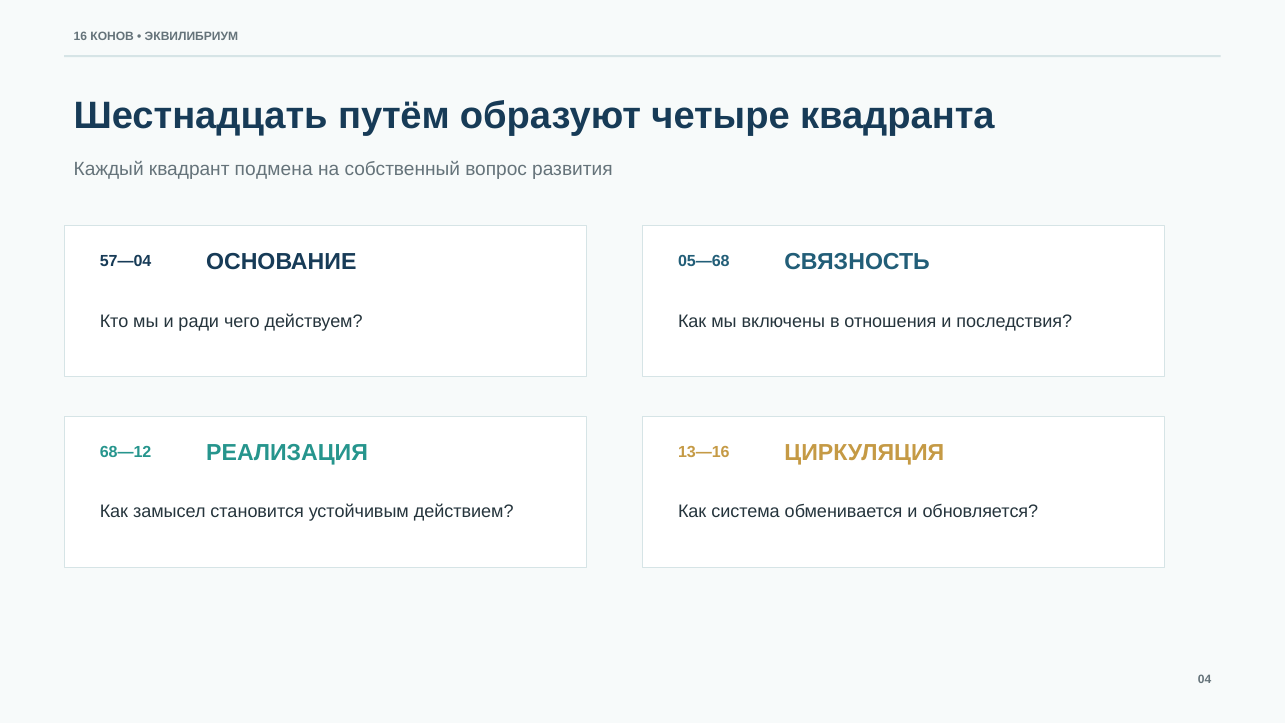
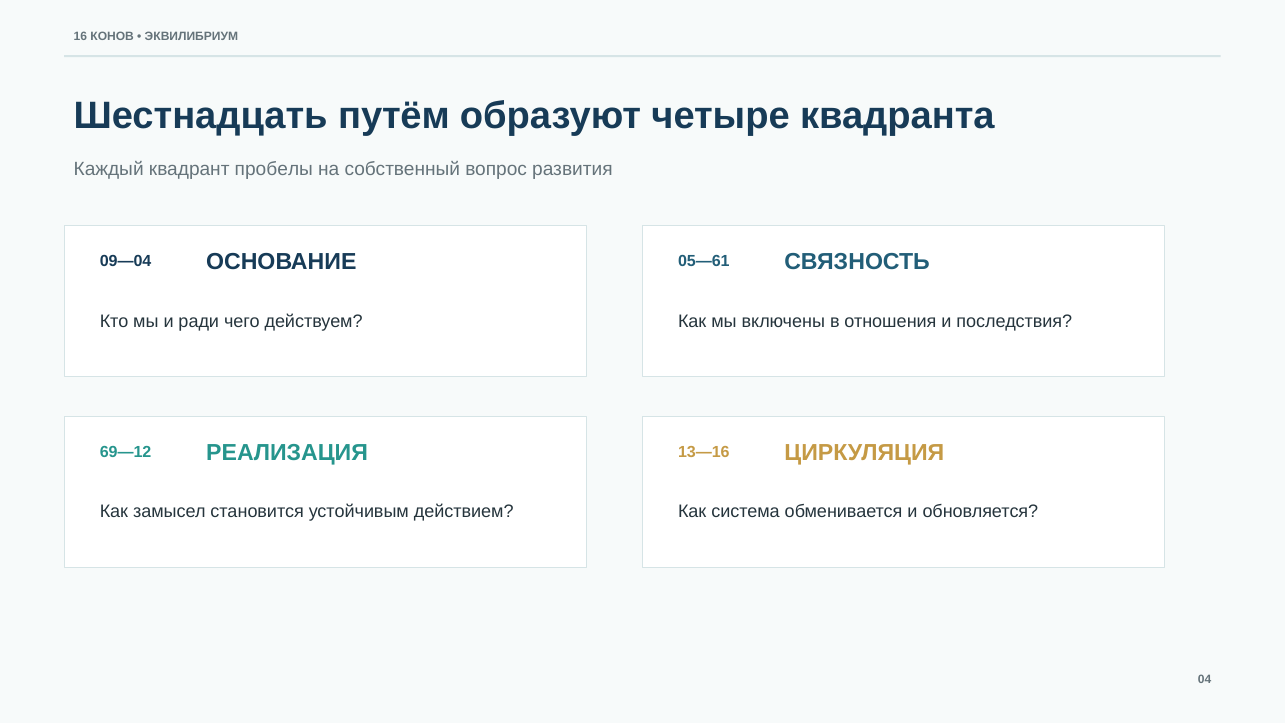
подмена: подмена -> пробелы
57—04: 57—04 -> 09—04
05—68: 05—68 -> 05—61
68—12: 68—12 -> 69—12
